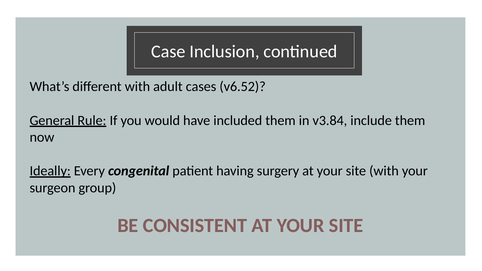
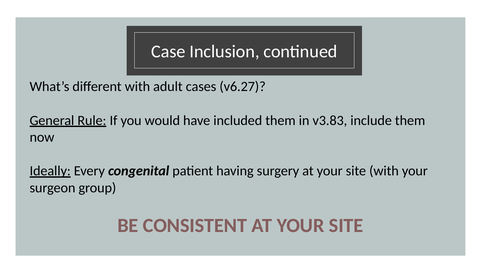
v6.52: v6.52 -> v6.27
v3.84: v3.84 -> v3.83
